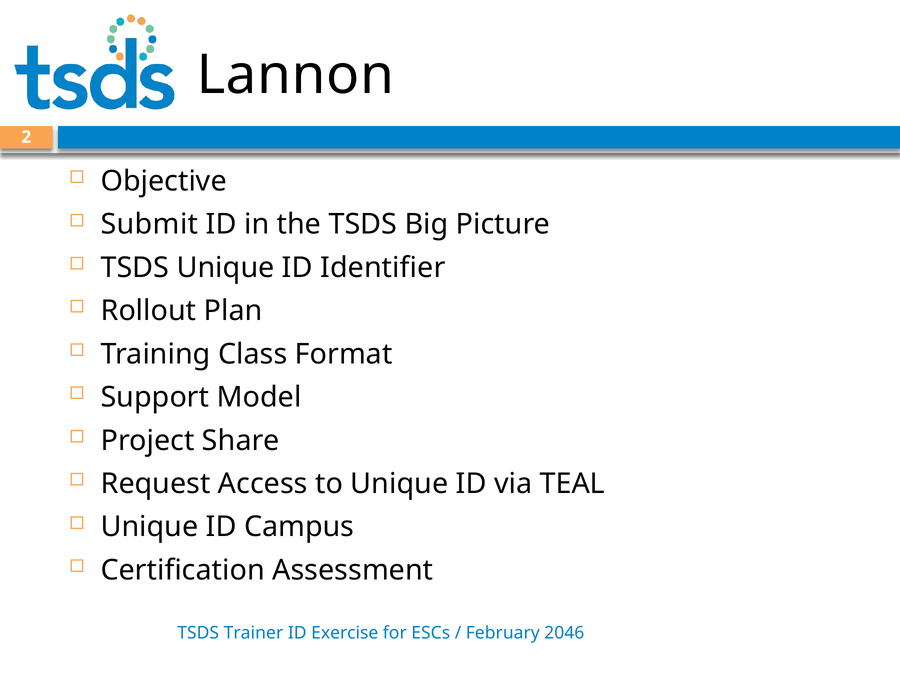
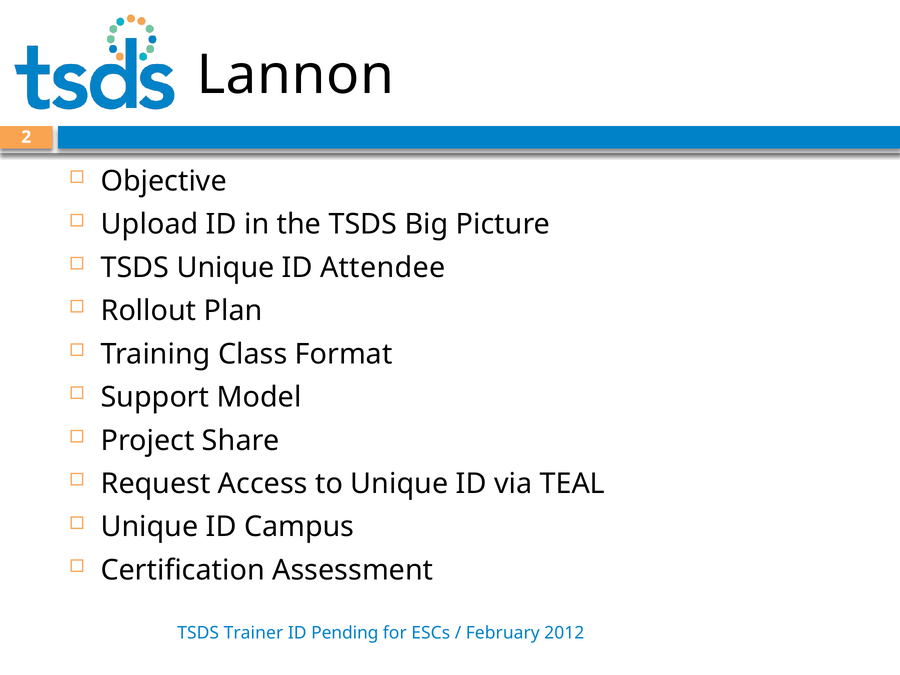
Submit: Submit -> Upload
Identifier: Identifier -> Attendee
Exercise: Exercise -> Pending
2046: 2046 -> 2012
